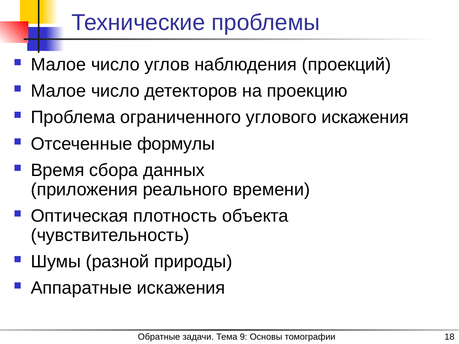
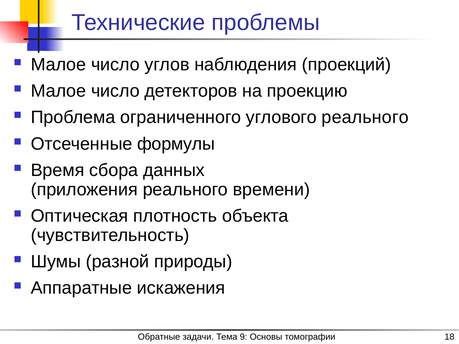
углового искажения: искажения -> реального
